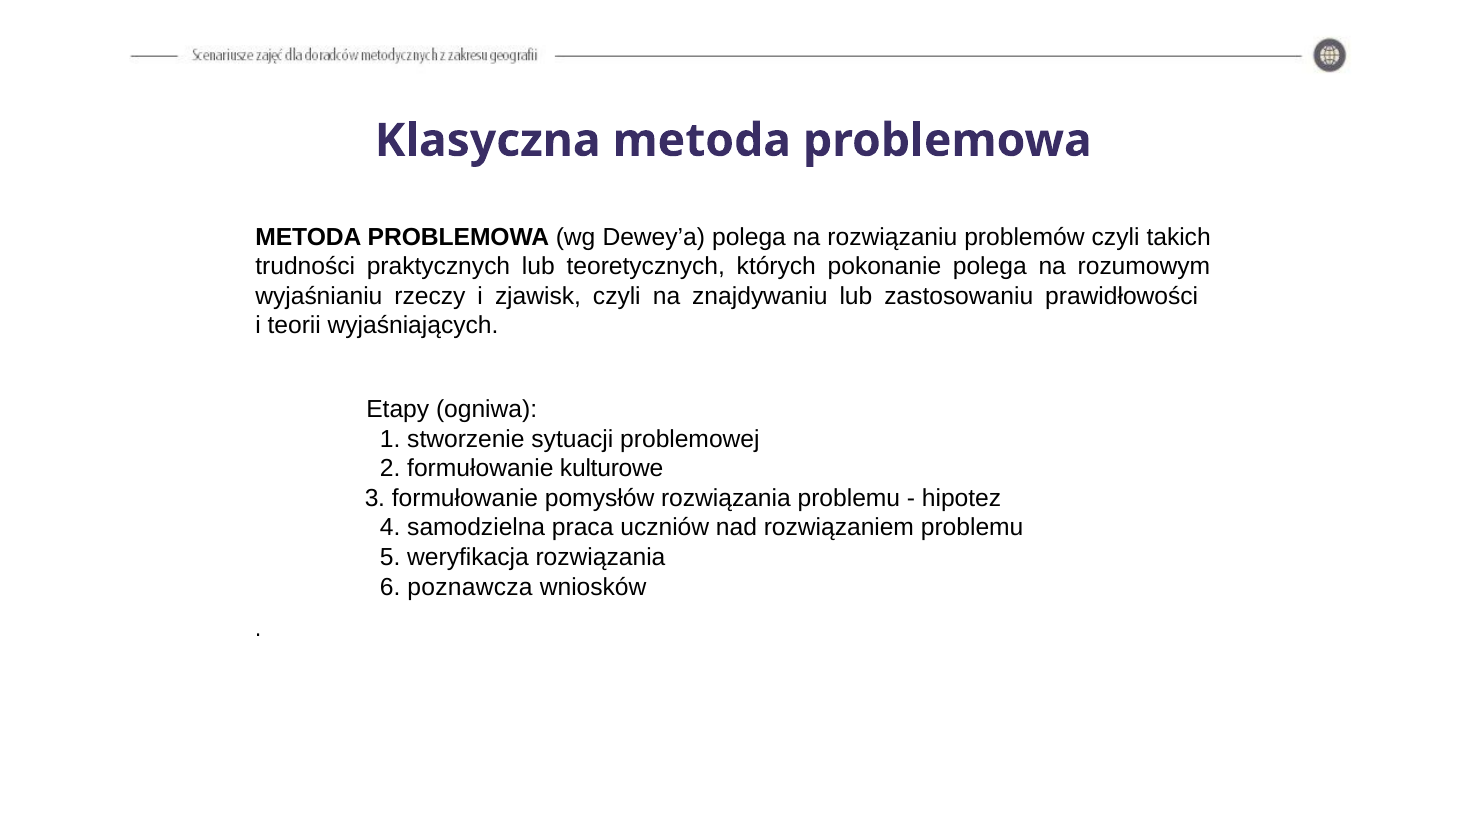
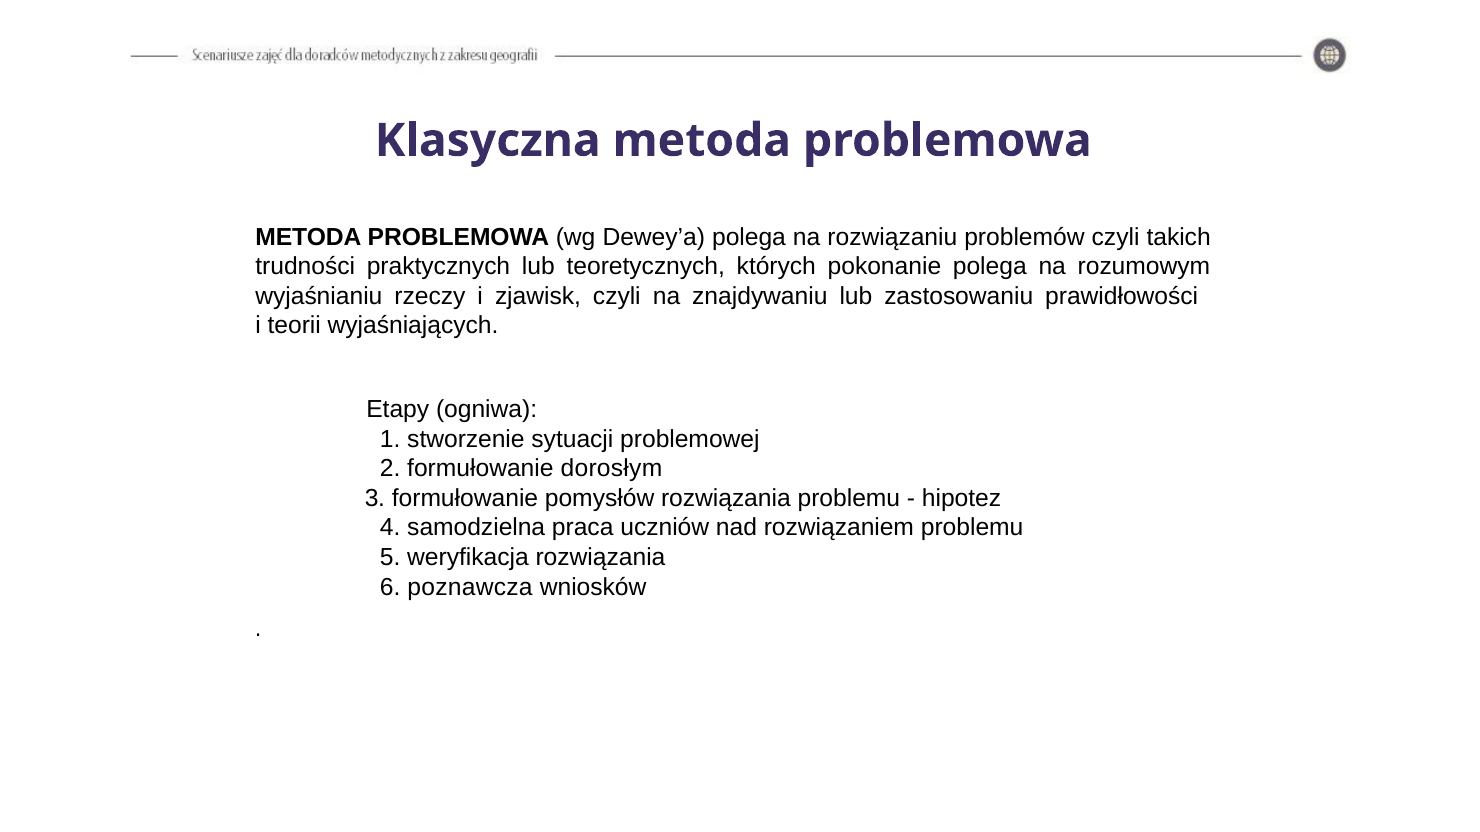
kulturowe: kulturowe -> dorosłym
